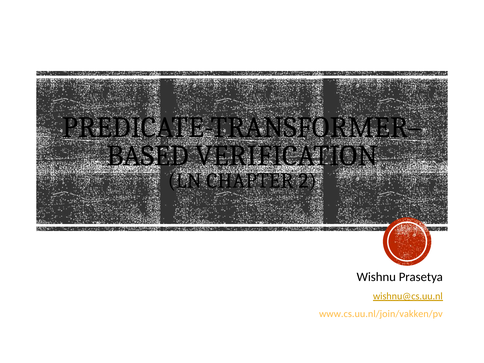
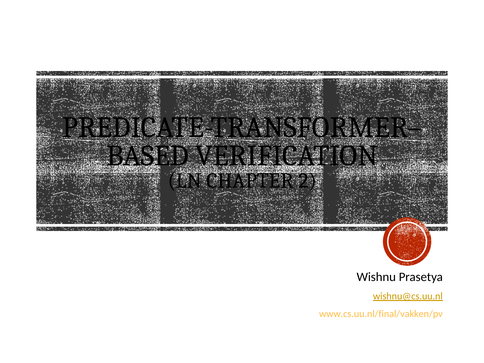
www.cs.uu.nl/join/vakken/pv: www.cs.uu.nl/join/vakken/pv -> www.cs.uu.nl/final/vakken/pv
